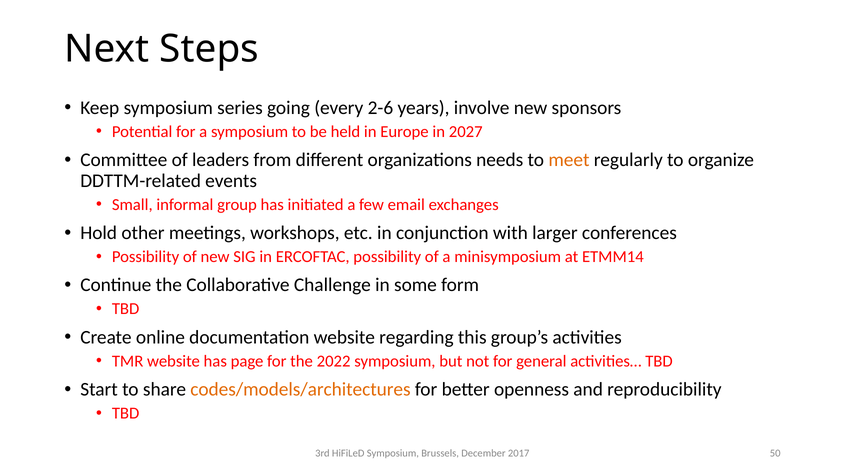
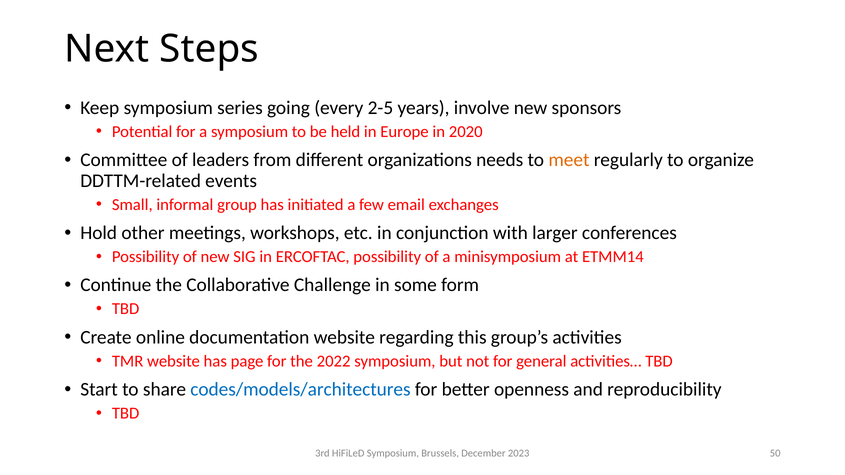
2-6: 2-6 -> 2-5
2027: 2027 -> 2020
codes/models/architectures colour: orange -> blue
2017: 2017 -> 2023
